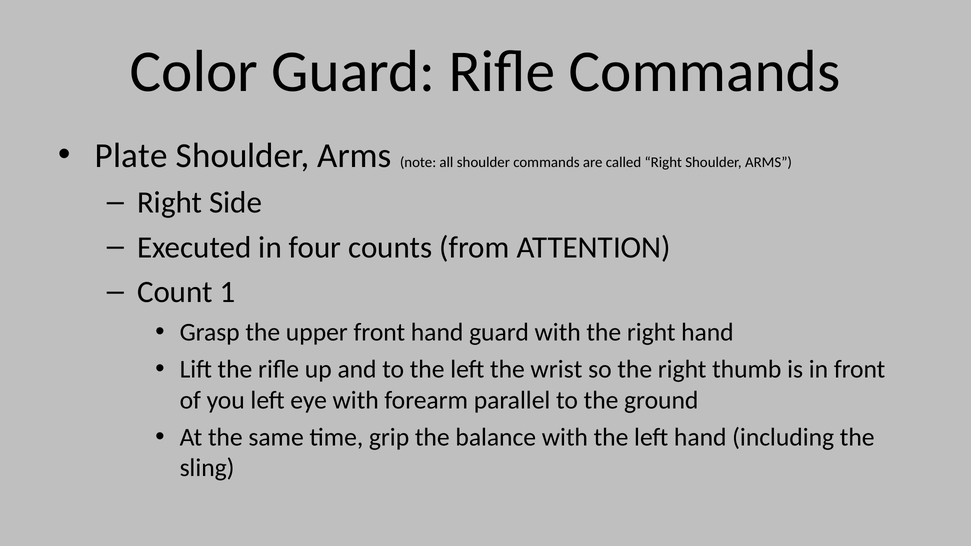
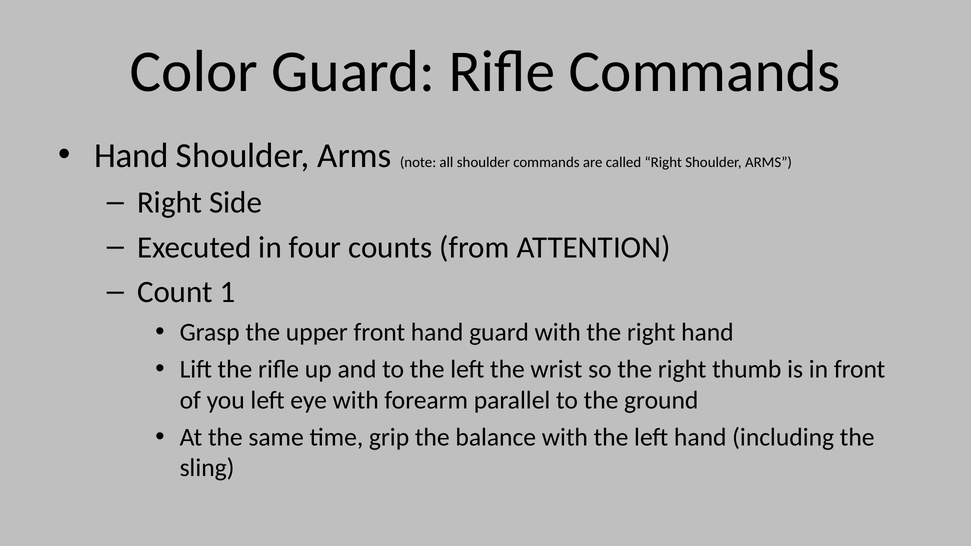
Plate at (131, 156): Plate -> Hand
